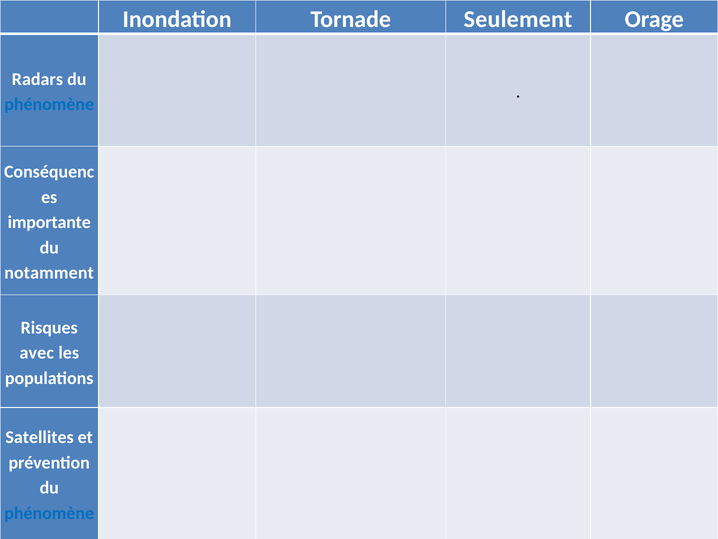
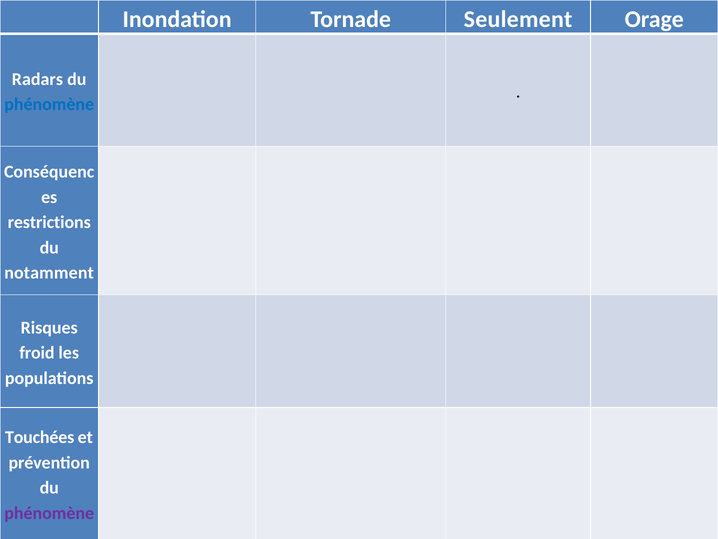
importante: importante -> restrictions
avec: avec -> froid
Satellites: Satellites -> Touchées
phénomène at (49, 513) colour: blue -> purple
